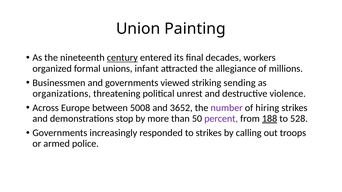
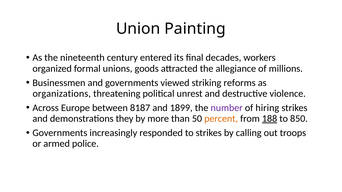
century underline: present -> none
infant: infant -> goods
sending: sending -> reforms
5008: 5008 -> 8187
3652: 3652 -> 1899
stop: stop -> they
percent colour: purple -> orange
528: 528 -> 850
